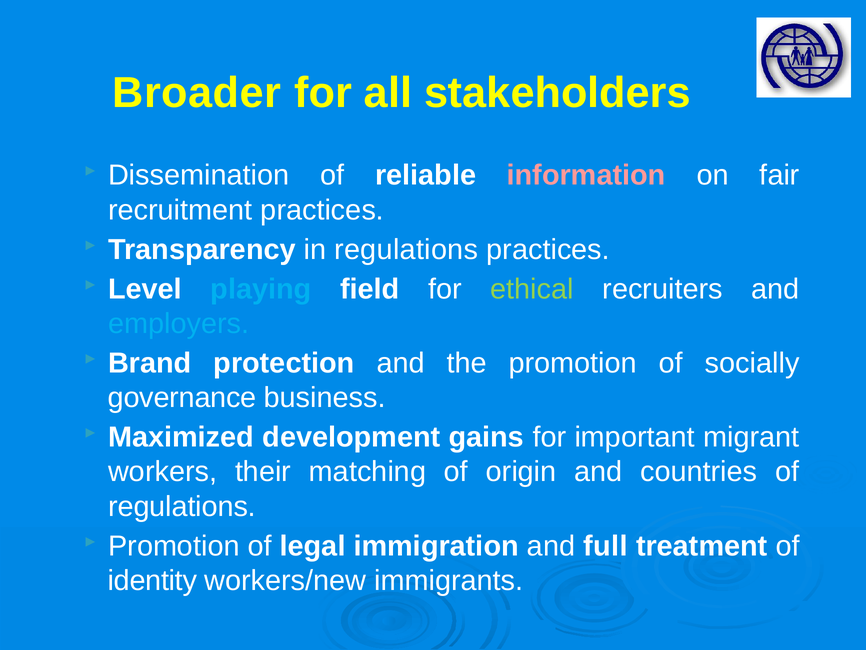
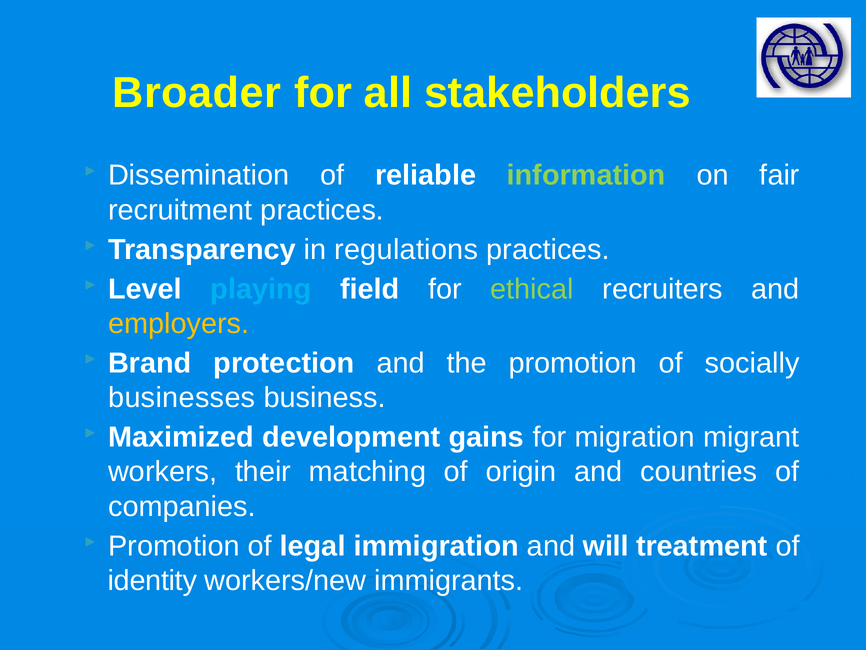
information colour: pink -> light green
employers colour: light blue -> yellow
governance: governance -> businesses
important: important -> migration
regulations at (182, 506): regulations -> companies
full: full -> will
